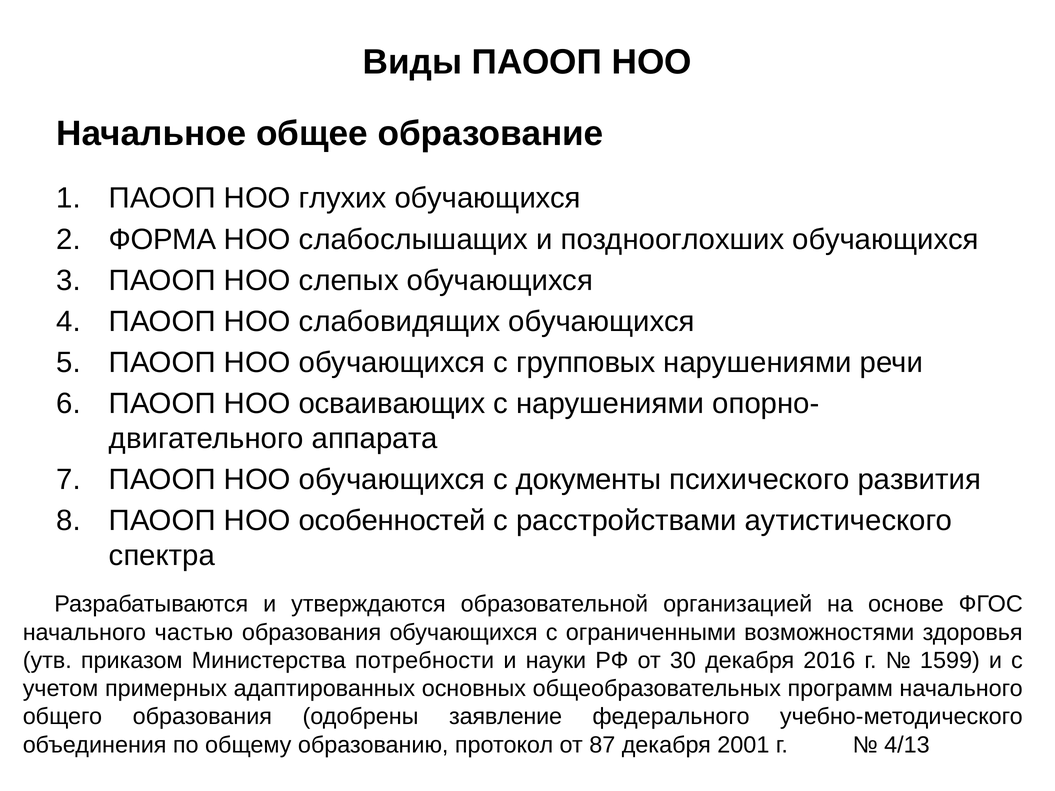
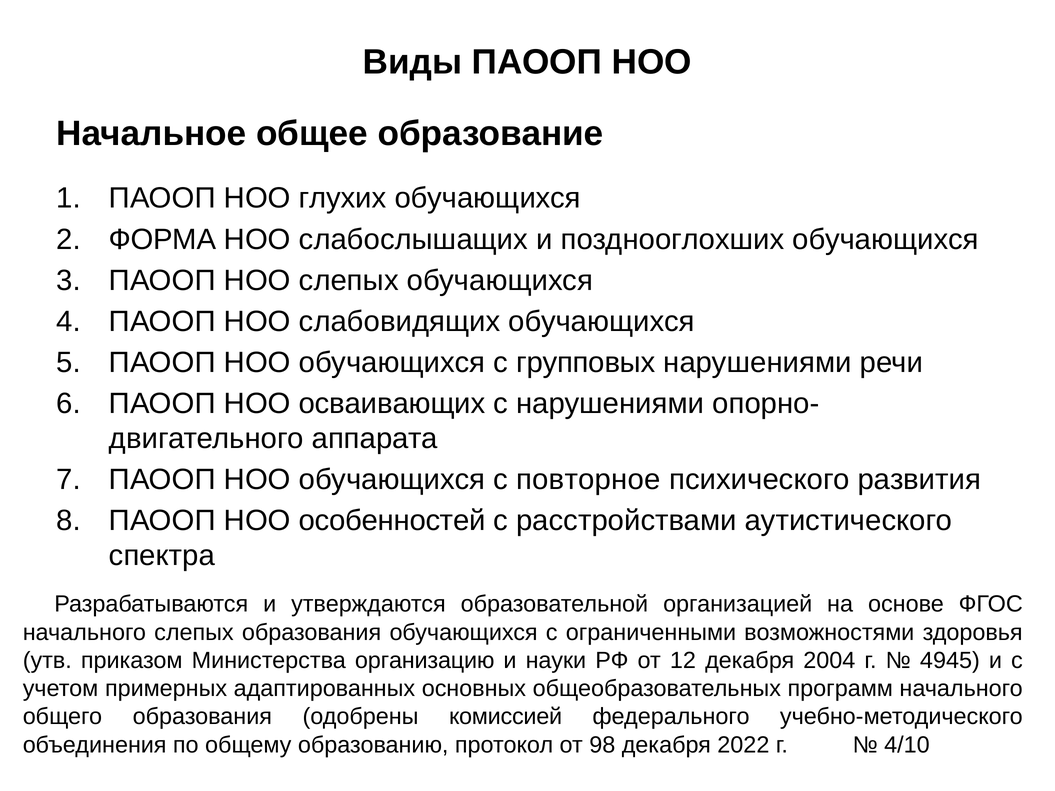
документы: документы -> повторное
начального частью: частью -> слепых
потребности: потребности -> организацию
30: 30 -> 12
2016: 2016 -> 2004
1599: 1599 -> 4945
заявление: заявление -> комиссией
87: 87 -> 98
2001: 2001 -> 2022
4/13: 4/13 -> 4/10
